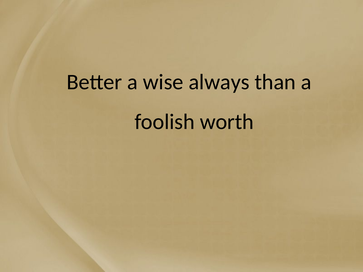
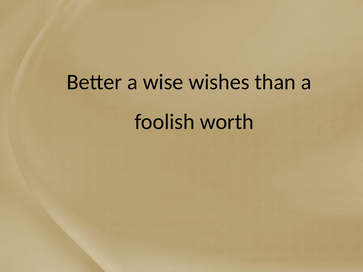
always: always -> wishes
